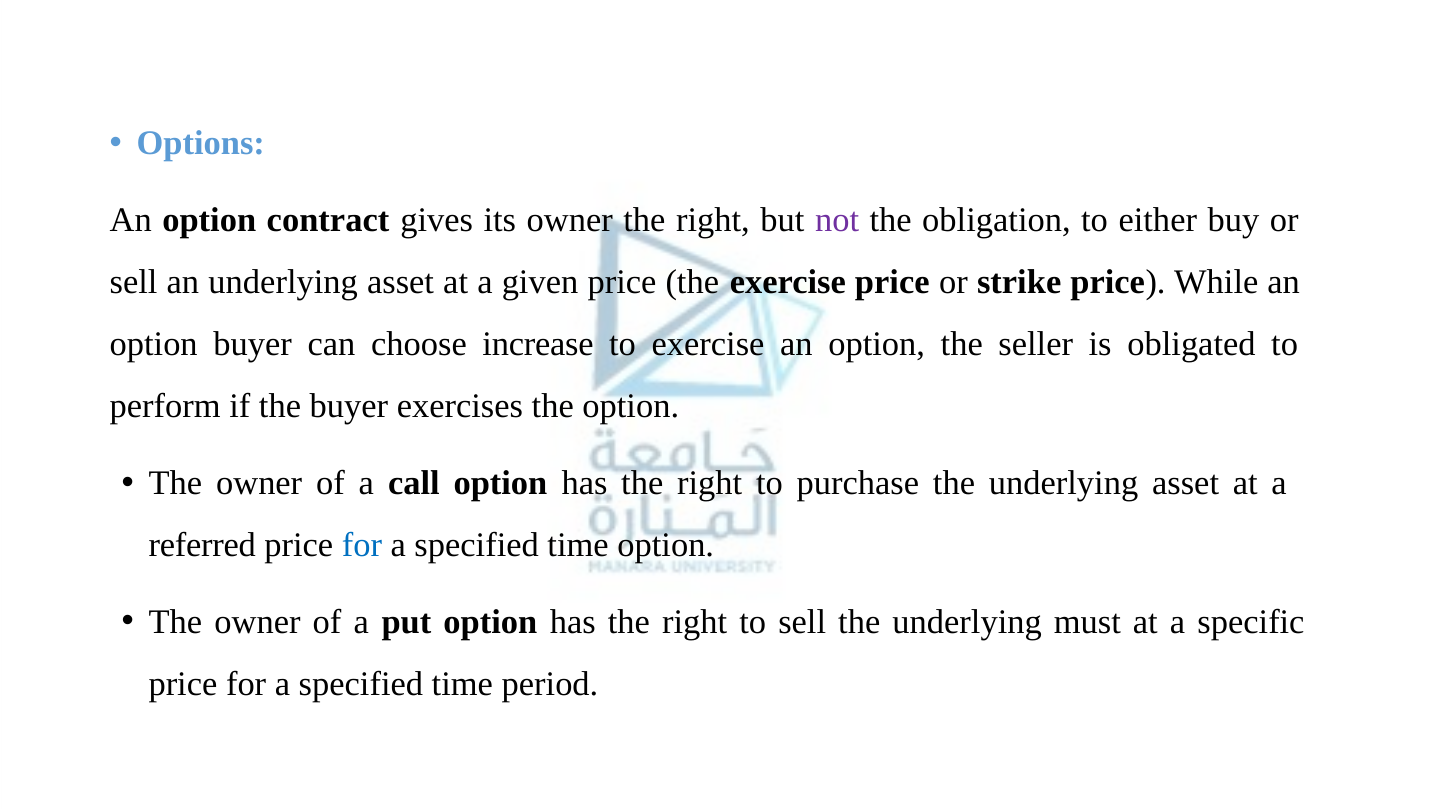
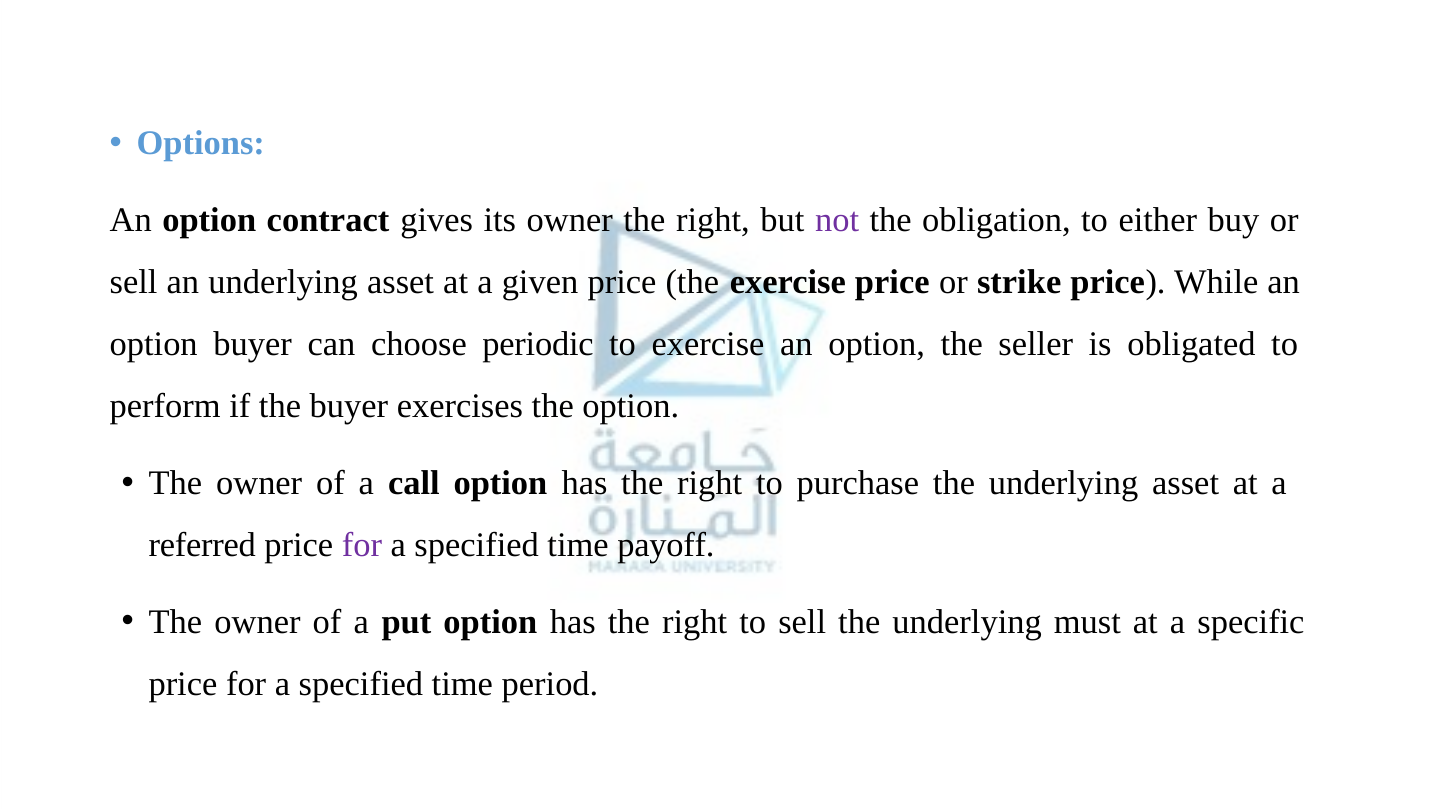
increase: increase -> periodic
for at (362, 546) colour: blue -> purple
time option: option -> payoff
